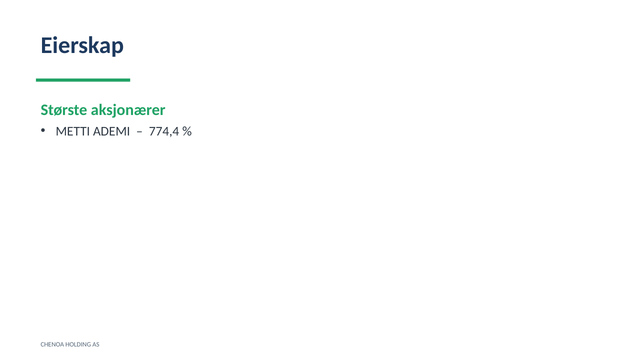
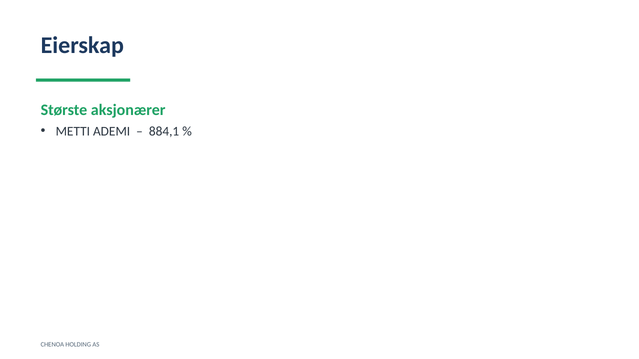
774,4: 774,4 -> 884,1
